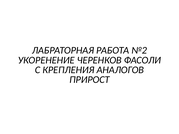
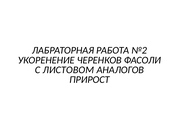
КРЕПЛЕНИЯ: КРЕПЛЕНИЯ -> ЛИСТОВОМ
